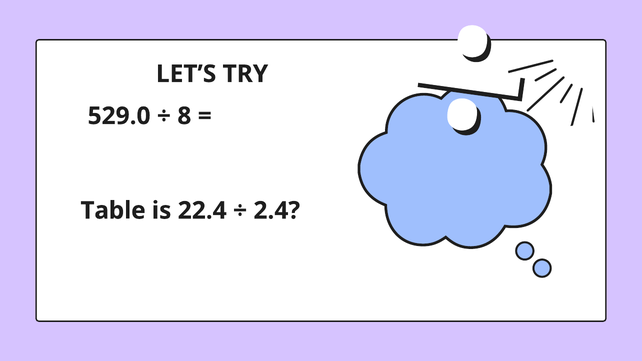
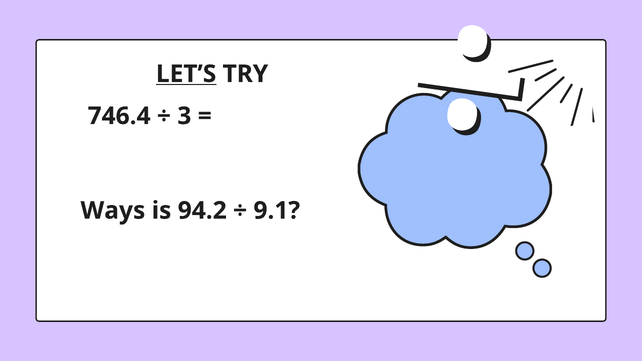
LET’S underline: none -> present
529.0: 529.0 -> 746.4
8: 8 -> 3
Table: Table -> Ways
22.4: 22.4 -> 94.2
2.4: 2.4 -> 9.1
